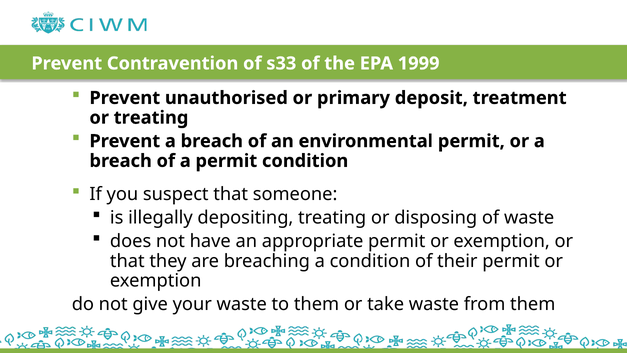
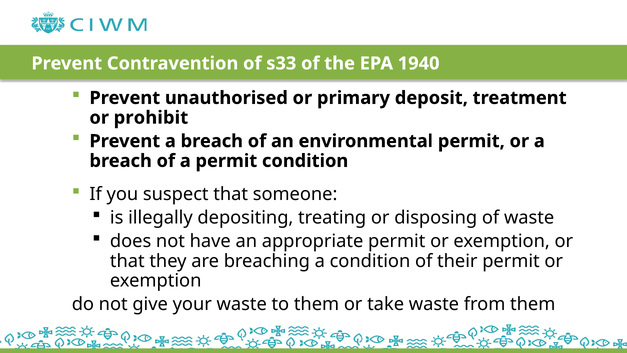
1999: 1999 -> 1940
or treating: treating -> prohibit
